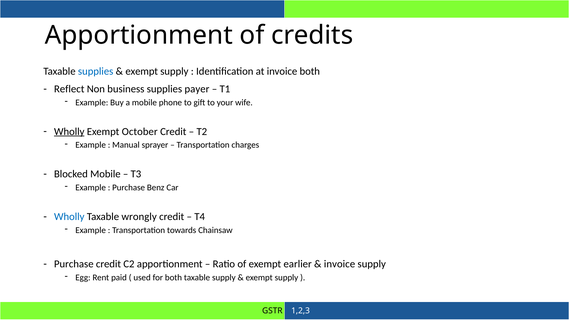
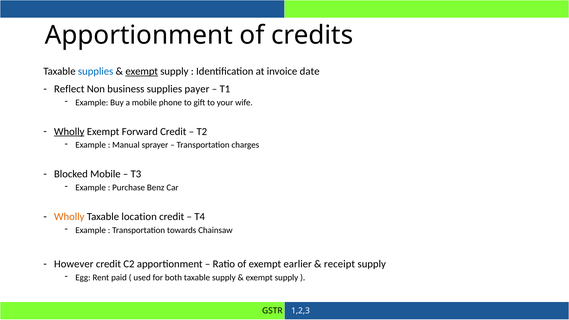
exempt at (142, 71) underline: none -> present
invoice both: both -> date
October: October -> Forward
Wholly at (69, 217) colour: blue -> orange
wrongly: wrongly -> location
Purchase at (74, 264): Purchase -> However
invoice at (340, 264): invoice -> receipt
